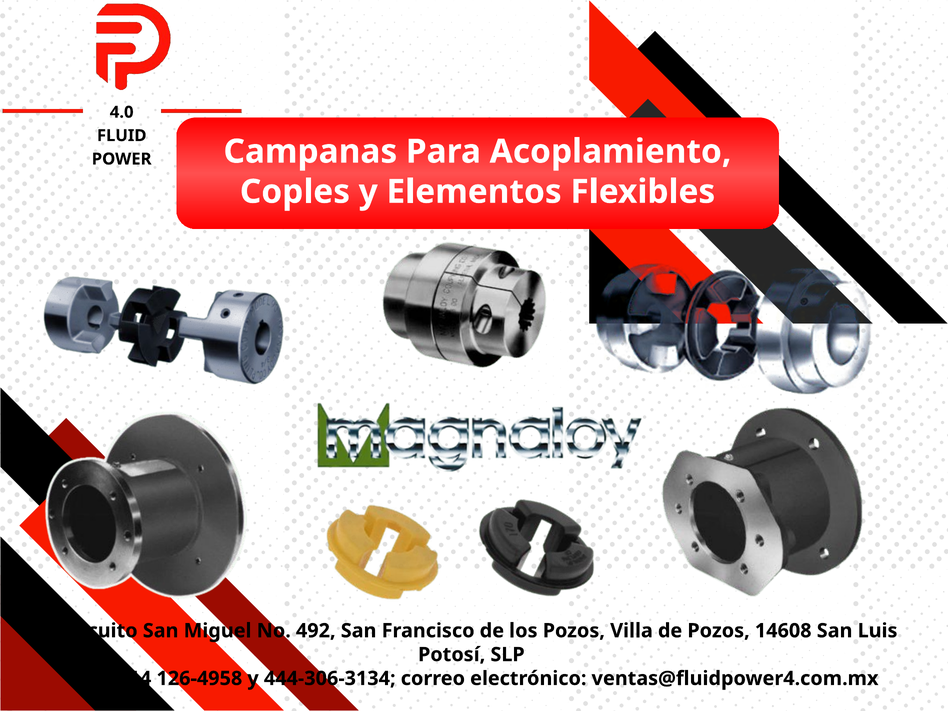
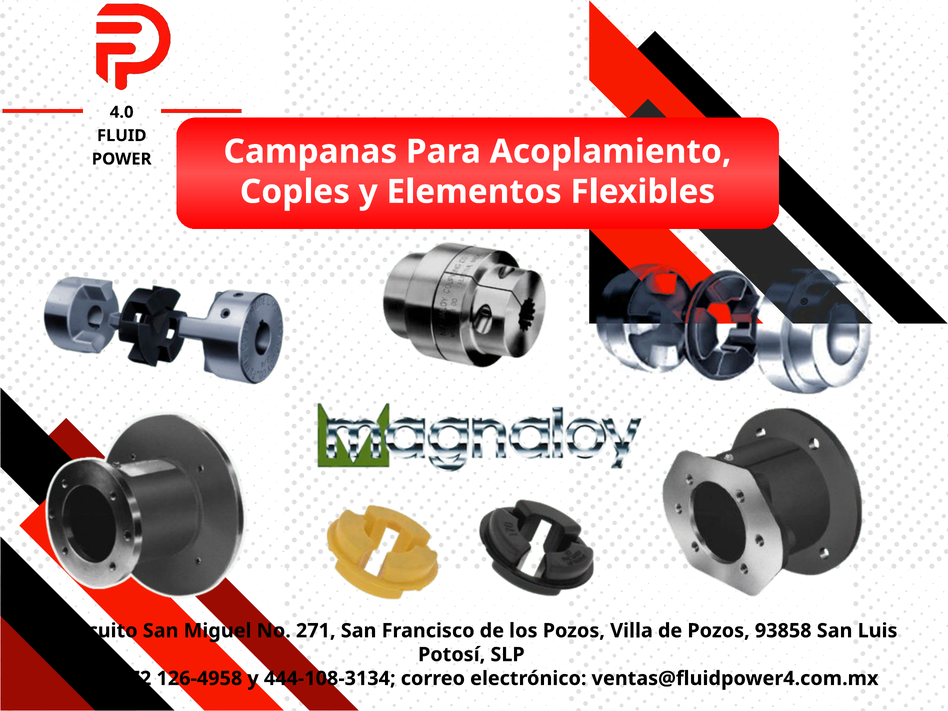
492: 492 -> 271
14608: 14608 -> 93858
414: 414 -> 972
444-306-3134: 444-306-3134 -> 444-108-3134
